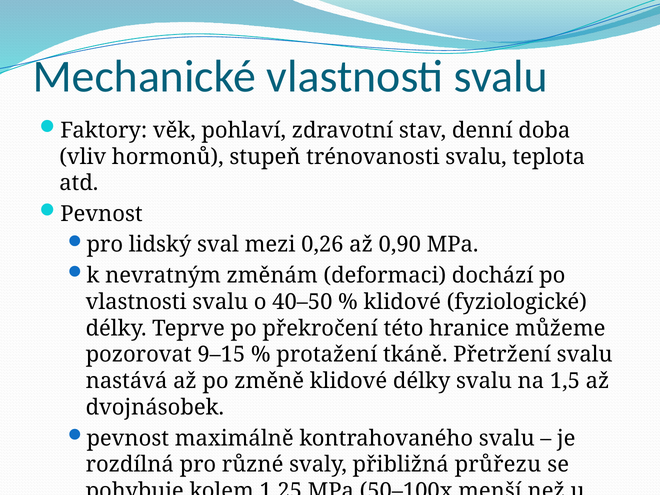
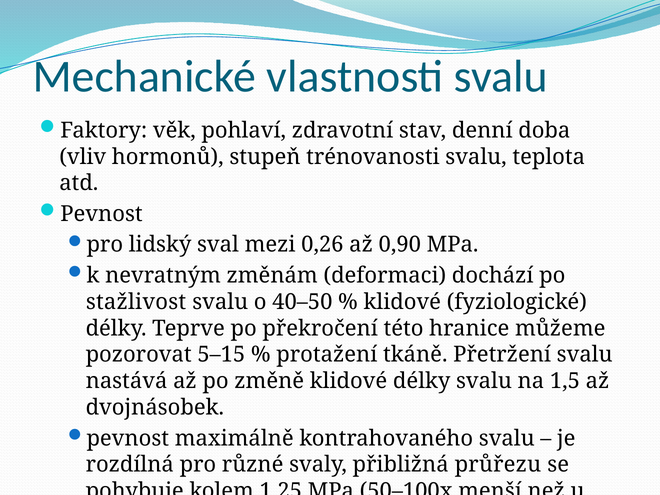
vlastnosti at (136, 302): vlastnosti -> stažlivost
9–15: 9–15 -> 5–15
